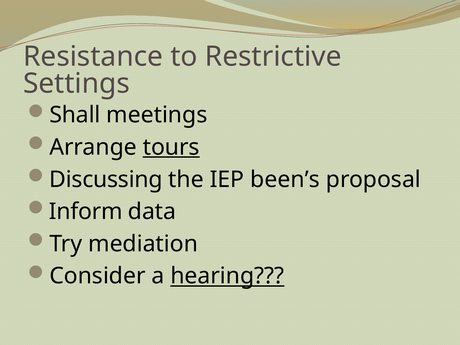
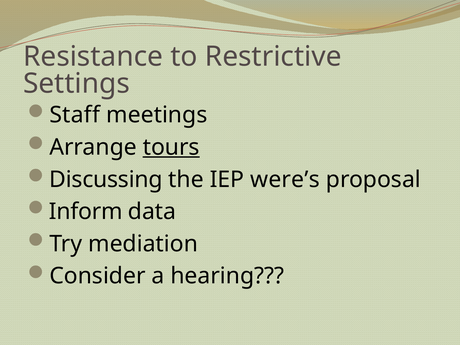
Shall: Shall -> Staff
been’s: been’s -> were’s
hearing underline: present -> none
